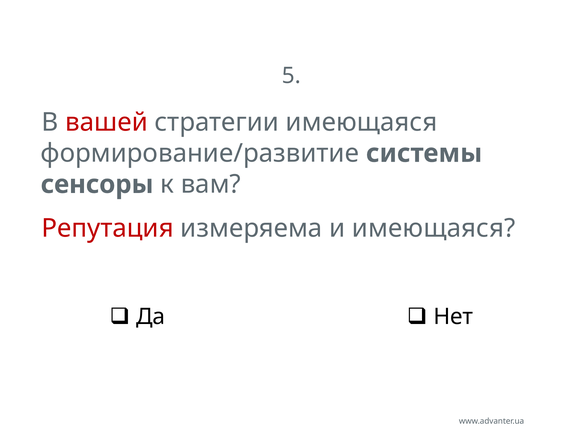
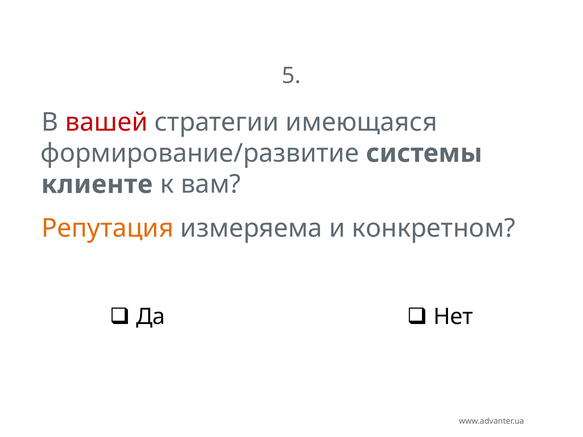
сенсоры: сенсоры -> клиенте
Репутация colour: red -> orange
и имеющаяся: имеющаяся -> конкретном
